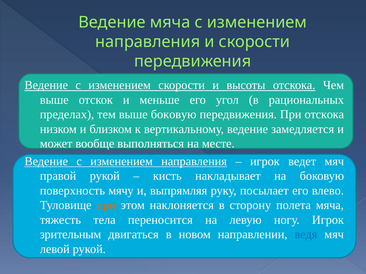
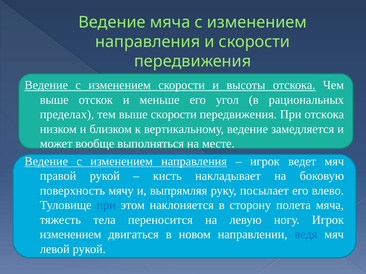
выше боковую: боковую -> скорости
при at (106, 206) colour: orange -> blue
зрительным at (71, 235): зрительным -> изменением
